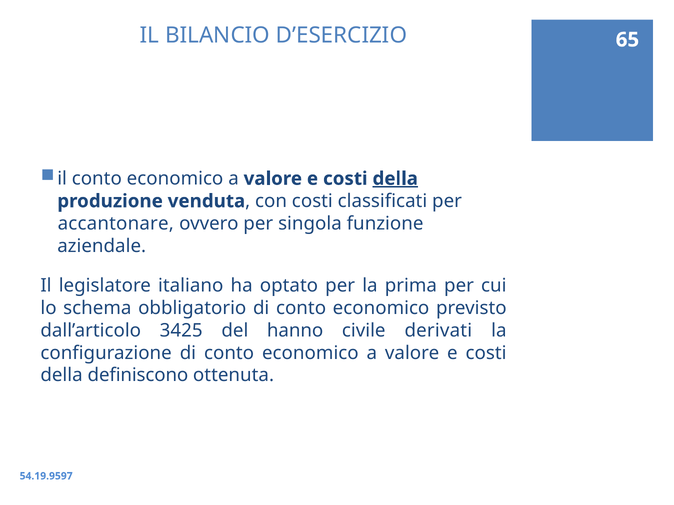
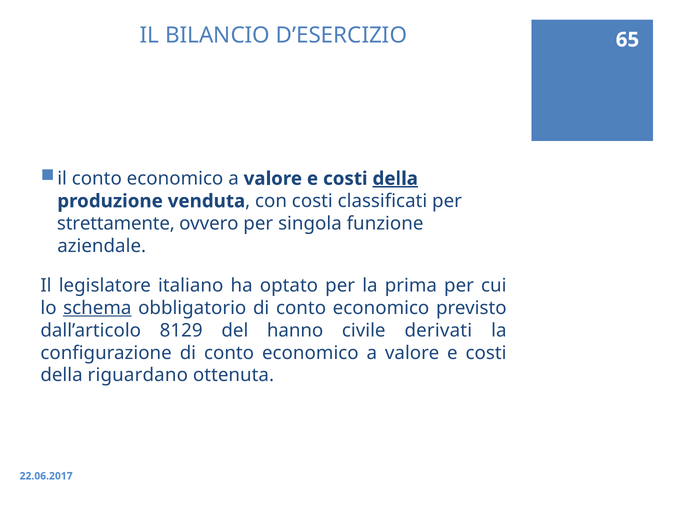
accantonare: accantonare -> strettamente
schema underline: none -> present
3425: 3425 -> 8129
definiscono: definiscono -> riguardano
54.19.9597: 54.19.9597 -> 22.06.2017
